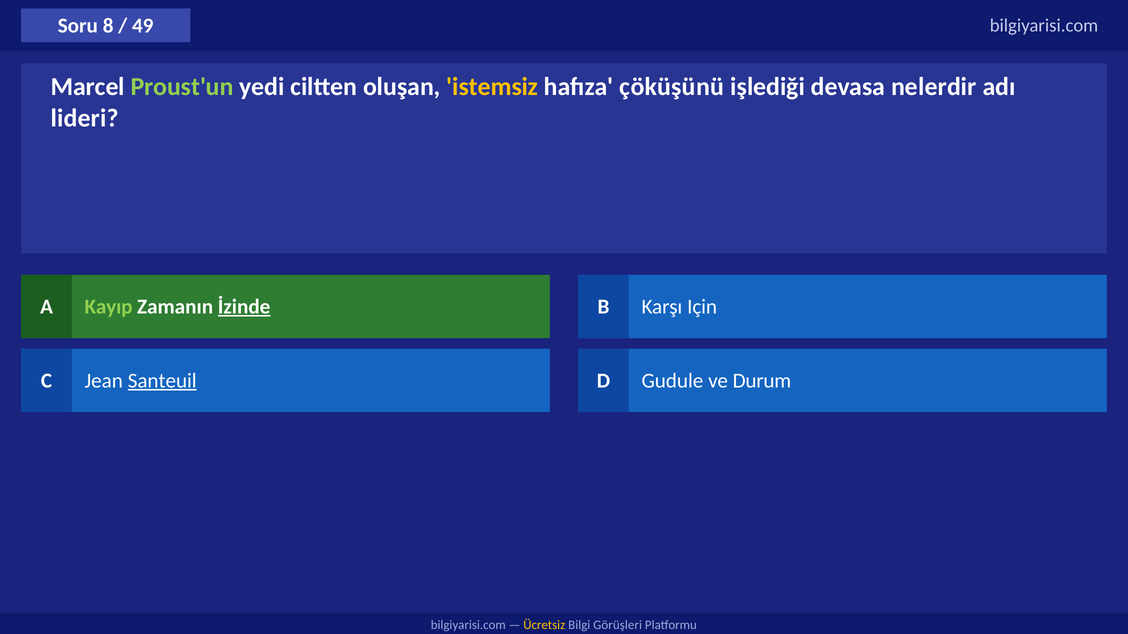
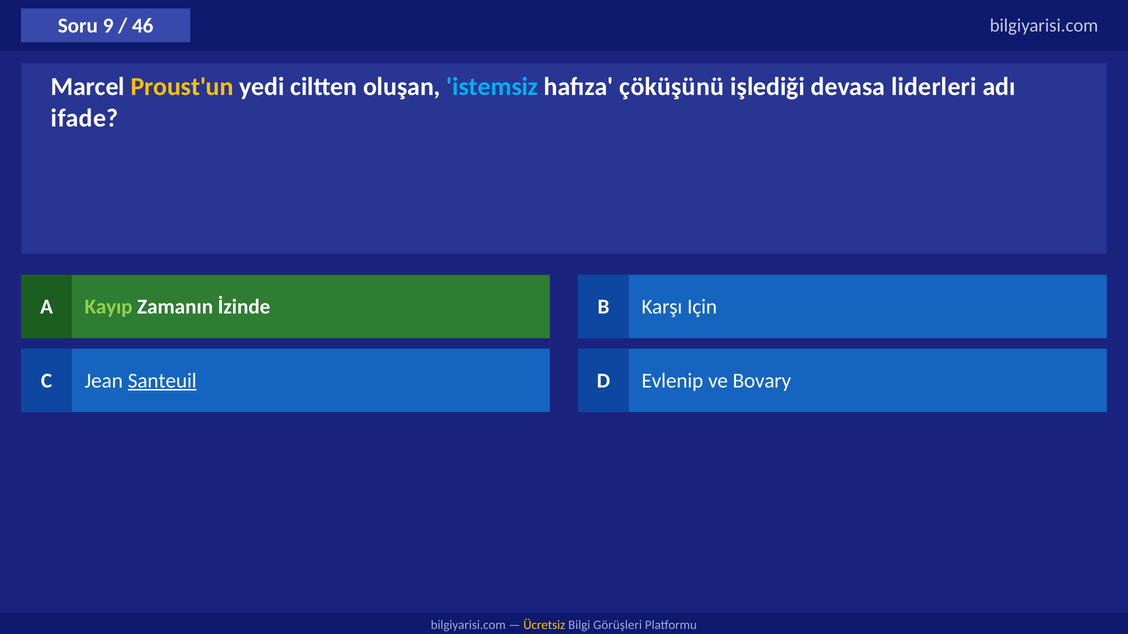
8: 8 -> 9
49: 49 -> 46
Proust'un colour: light green -> yellow
istemsiz colour: yellow -> light blue
nelerdir: nelerdir -> liderleri
lideri: lideri -> ifade
İzinde underline: present -> none
Gudule: Gudule -> Evlenip
Durum: Durum -> Bovary
